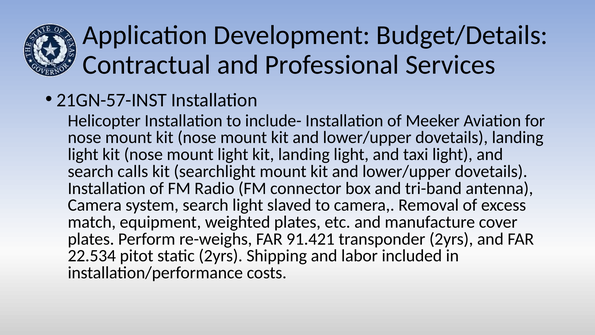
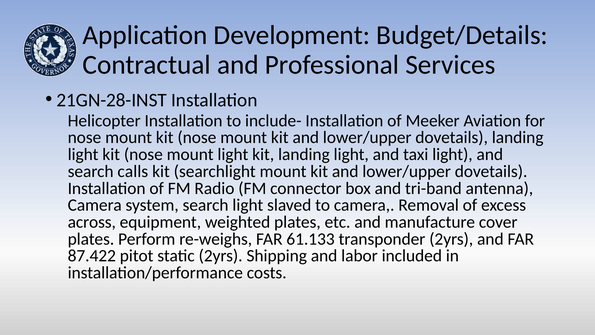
21GN-57-INST: 21GN-57-INST -> 21GN-28-INST
match: match -> across
91.421: 91.421 -> 61.133
22.534: 22.534 -> 87.422
